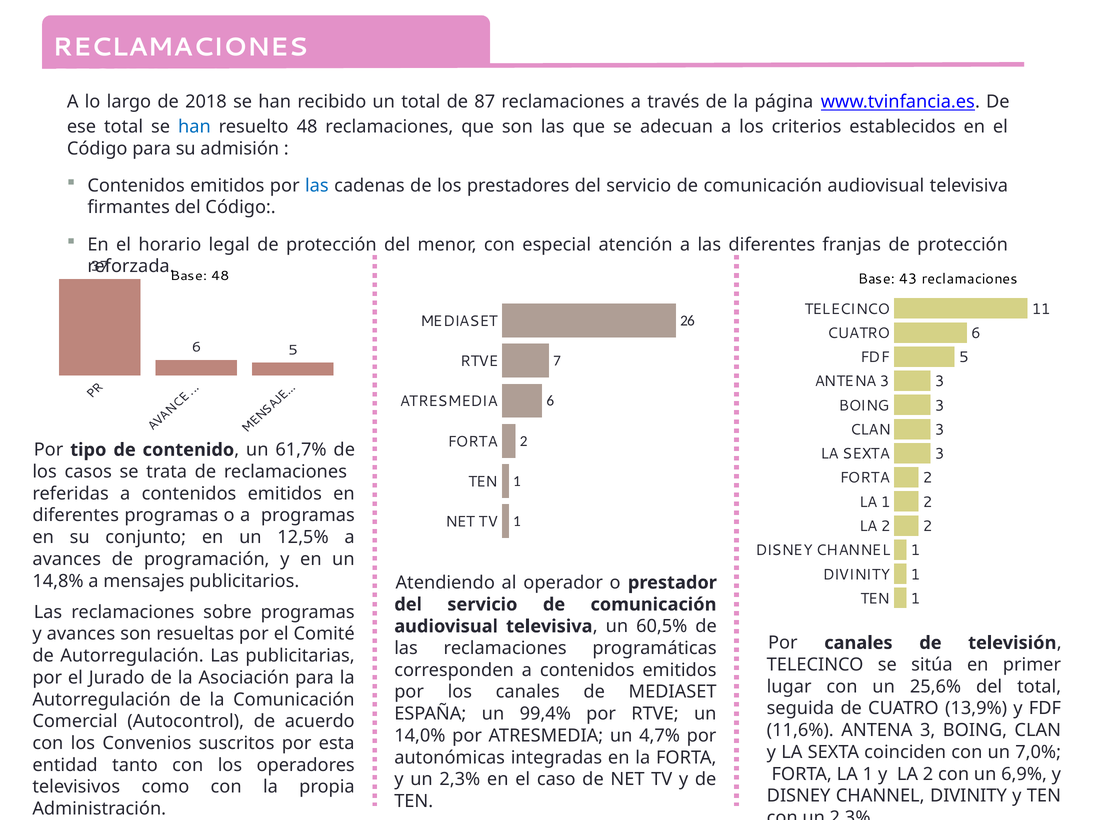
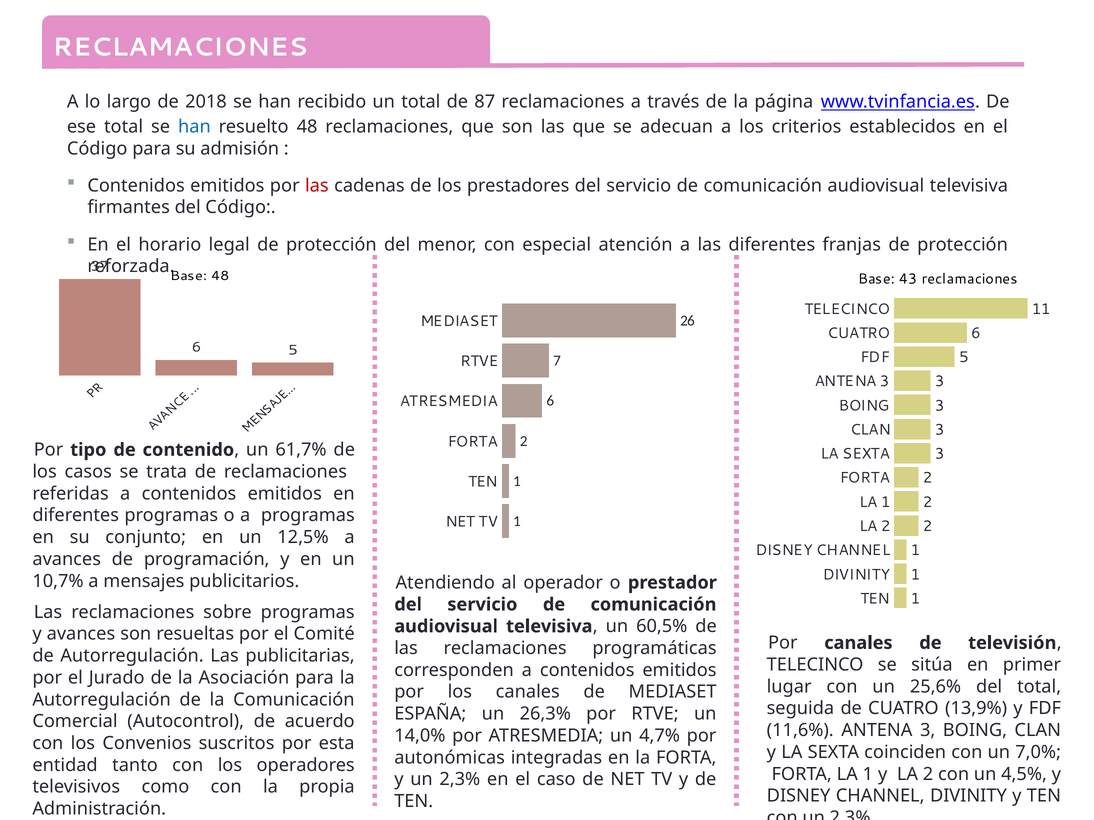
las at (317, 186) colour: blue -> red
14,8%: 14,8% -> 10,7%
99,4%: 99,4% -> 26,3%
6,9%: 6,9% -> 4,5%
